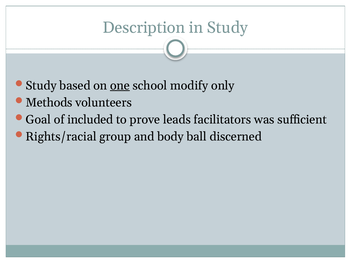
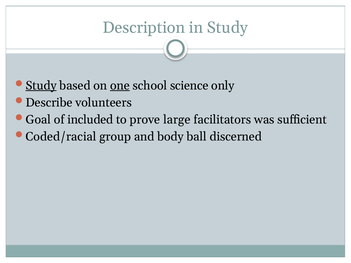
Study at (41, 86) underline: none -> present
modify: modify -> science
Methods: Methods -> Describe
leads: leads -> large
Rights/racial: Rights/racial -> Coded/racial
